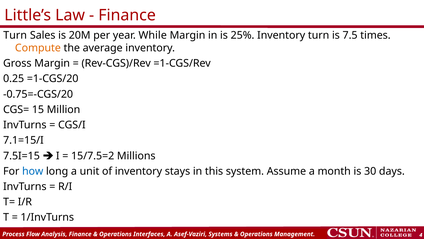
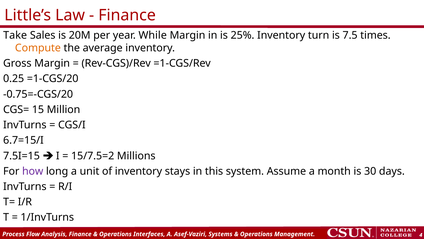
Turn at (15, 35): Turn -> Take
7.1=15/I: 7.1=15/I -> 6.7=15/I
how colour: blue -> purple
